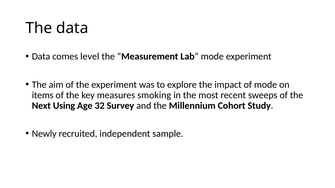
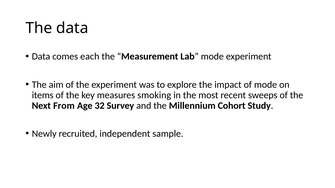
level: level -> each
Using: Using -> From
